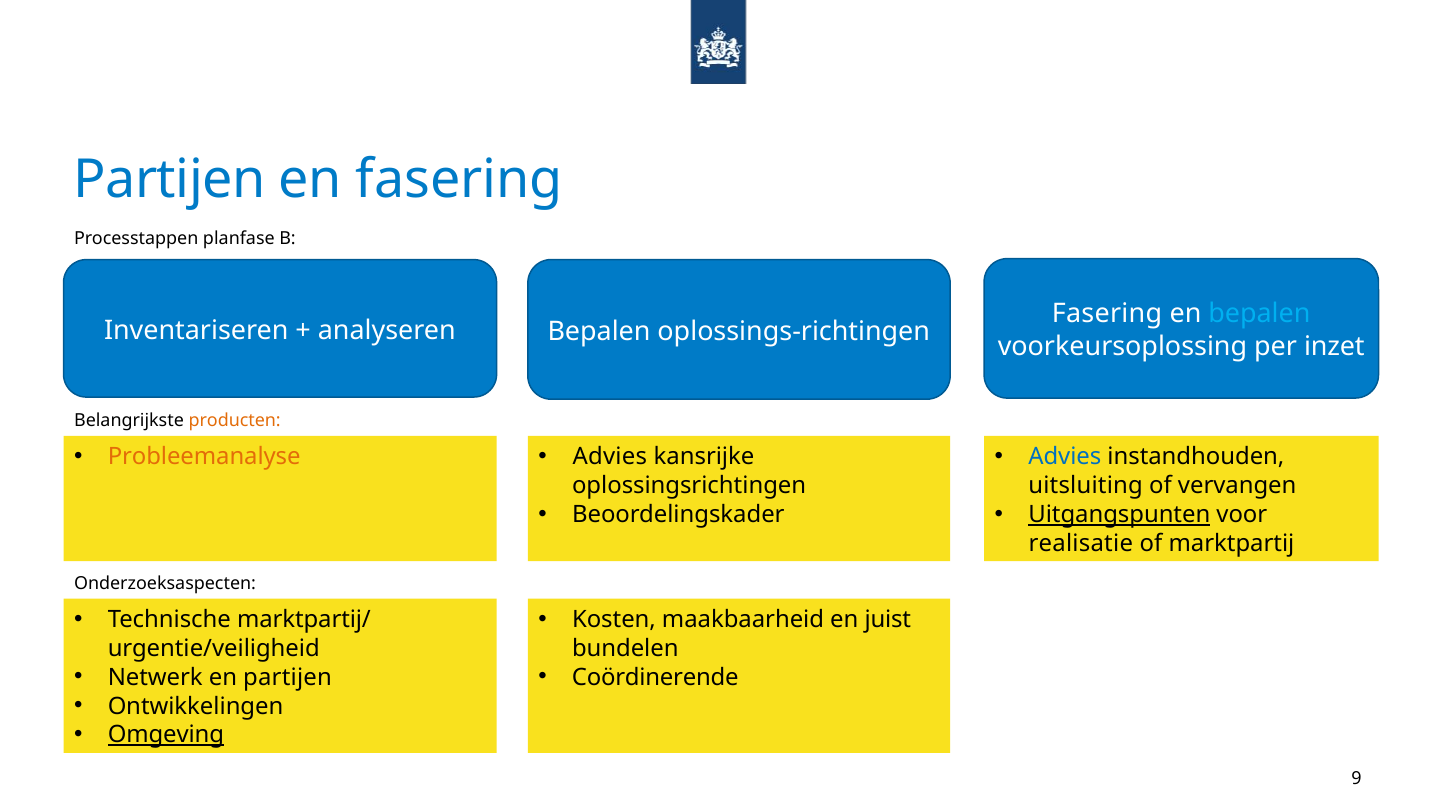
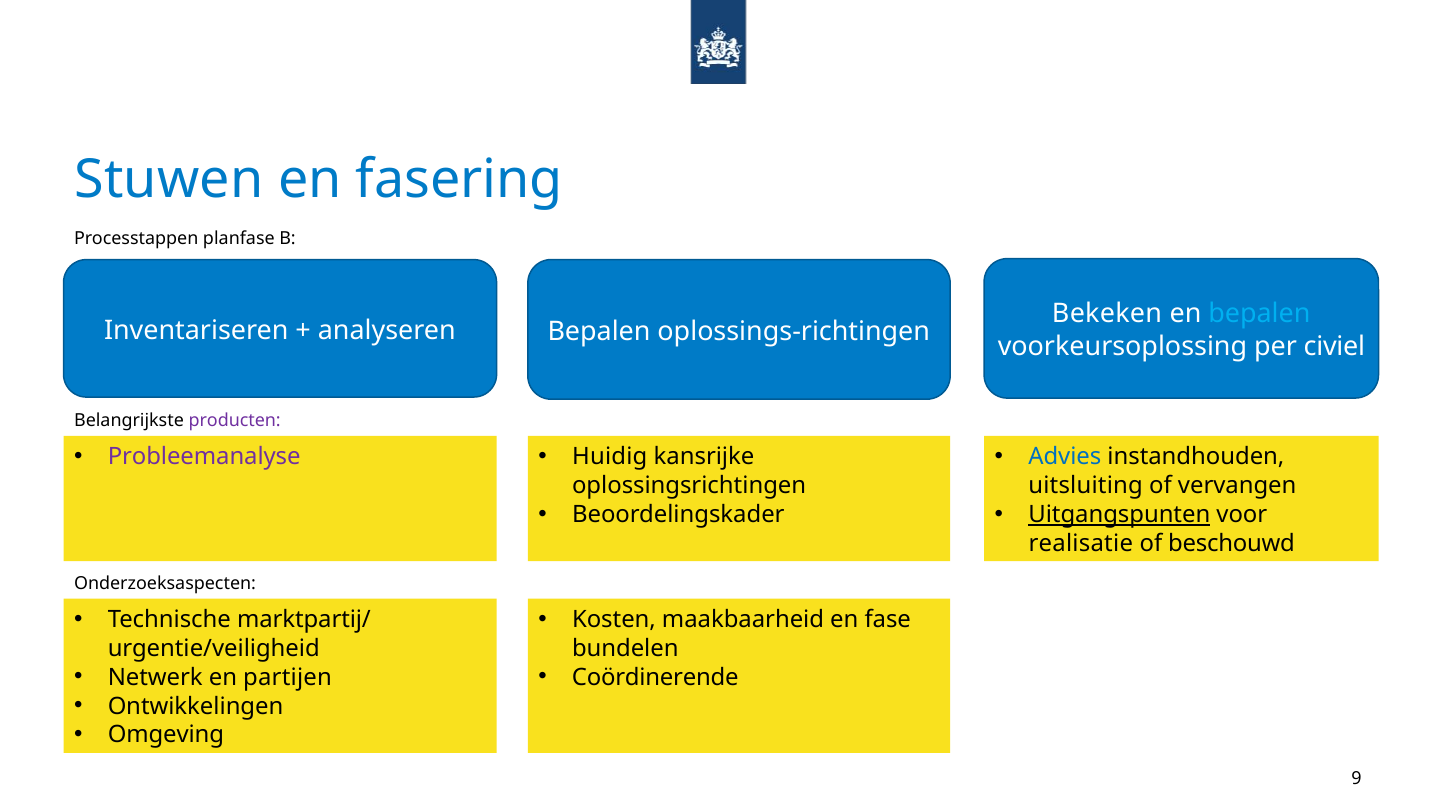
Partijen at (169, 180): Partijen -> Stuwen
Fasering at (1107, 314): Fasering -> Bekeken
inzet: inzet -> civiel
producten colour: orange -> purple
Probleemanalyse colour: orange -> purple
Advies at (610, 457): Advies -> Huidig
marktpartij: marktpartij -> beschouwd
juist: juist -> fase
Omgeving underline: present -> none
